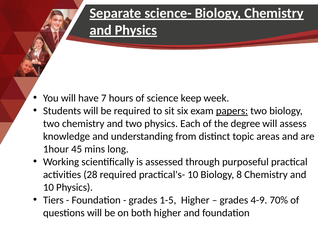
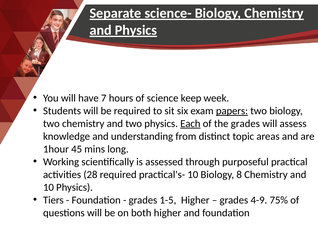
Each underline: none -> present
the degree: degree -> grades
70%: 70% -> 75%
